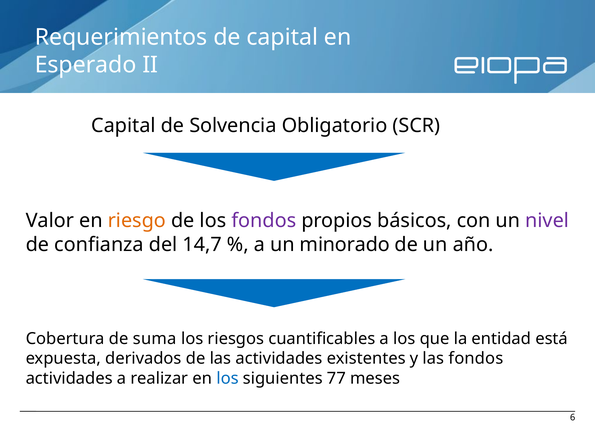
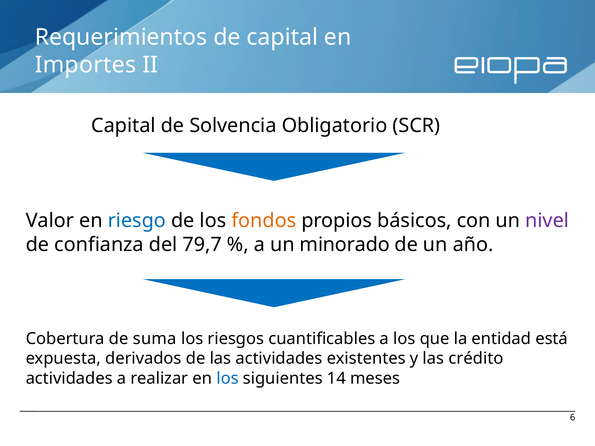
Esperado: Esperado -> Importes
riesgo colour: orange -> blue
fondos at (264, 221) colour: purple -> orange
14,7: 14,7 -> 79,7
las fondos: fondos -> crédito
77: 77 -> 14
